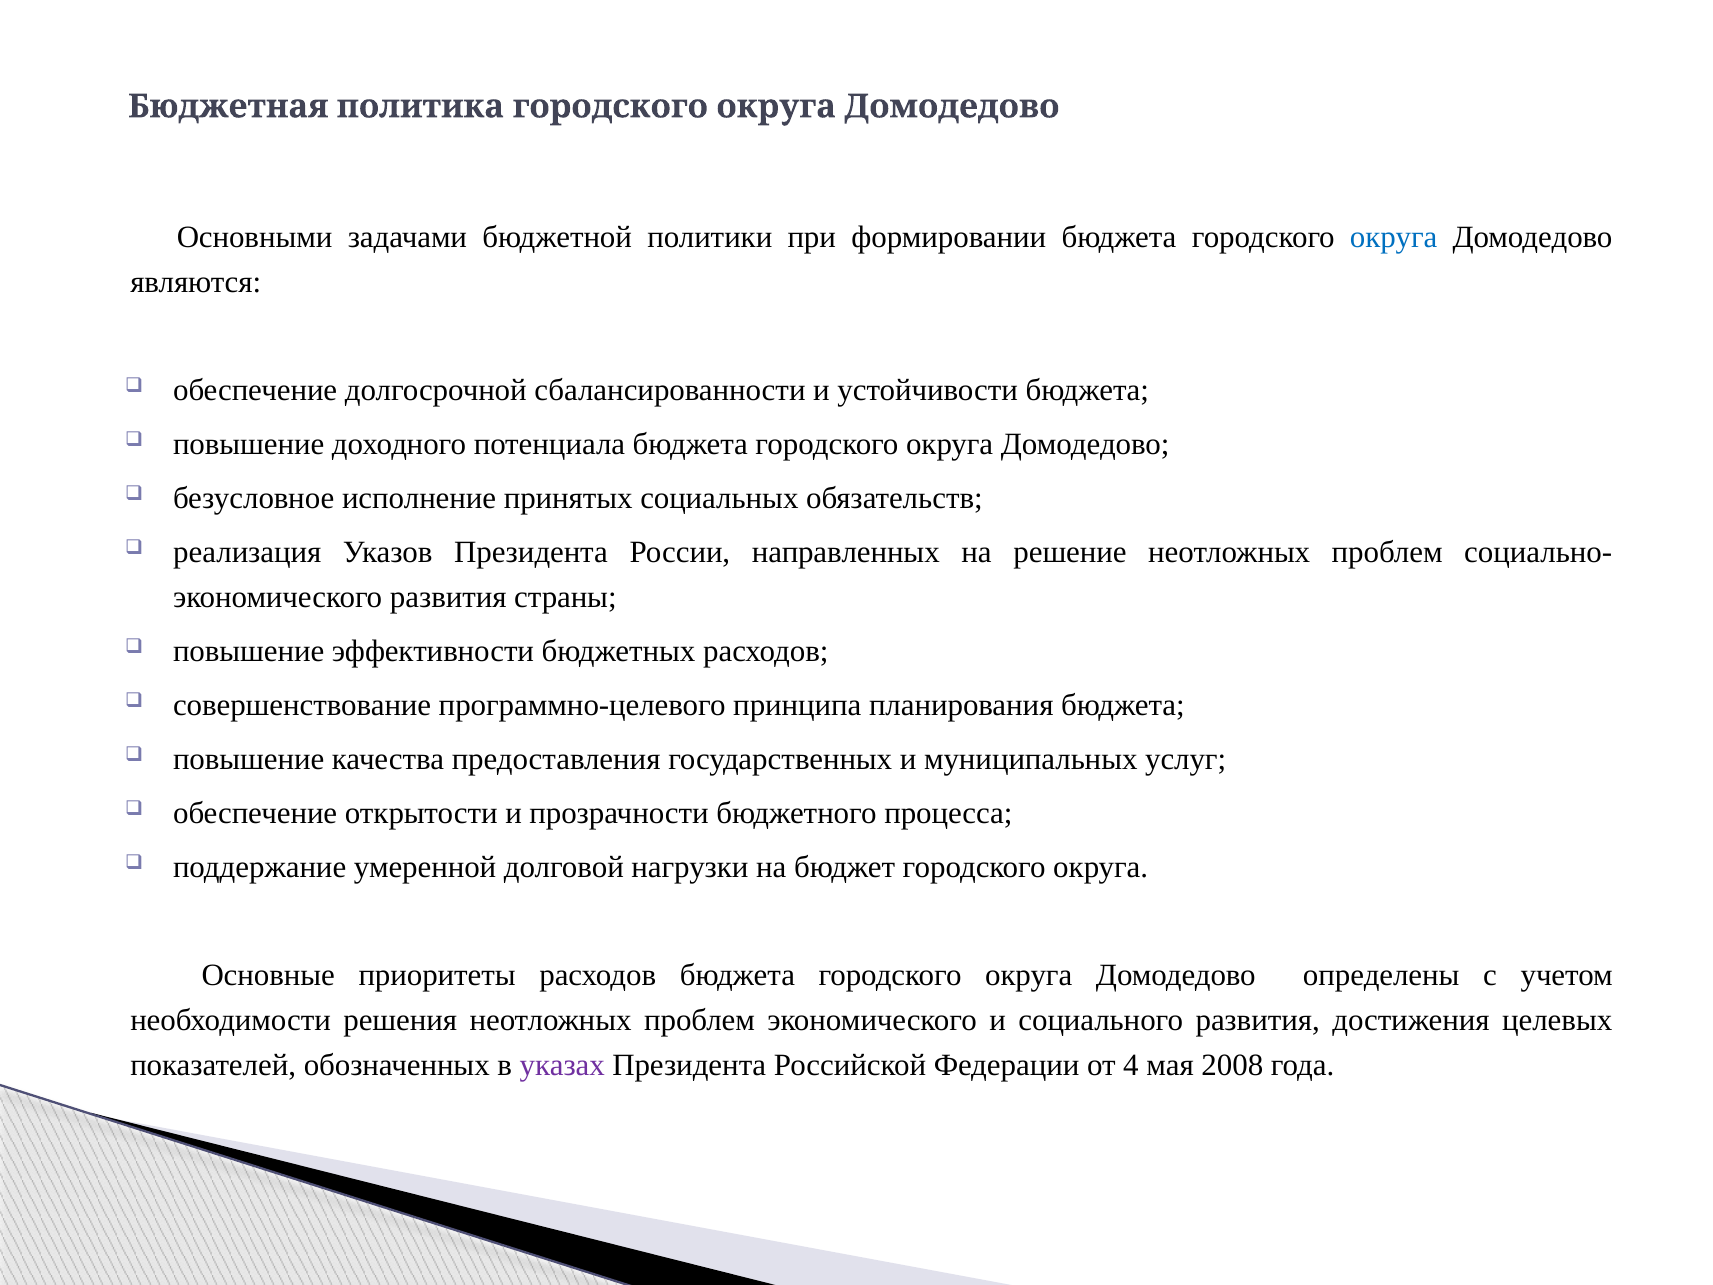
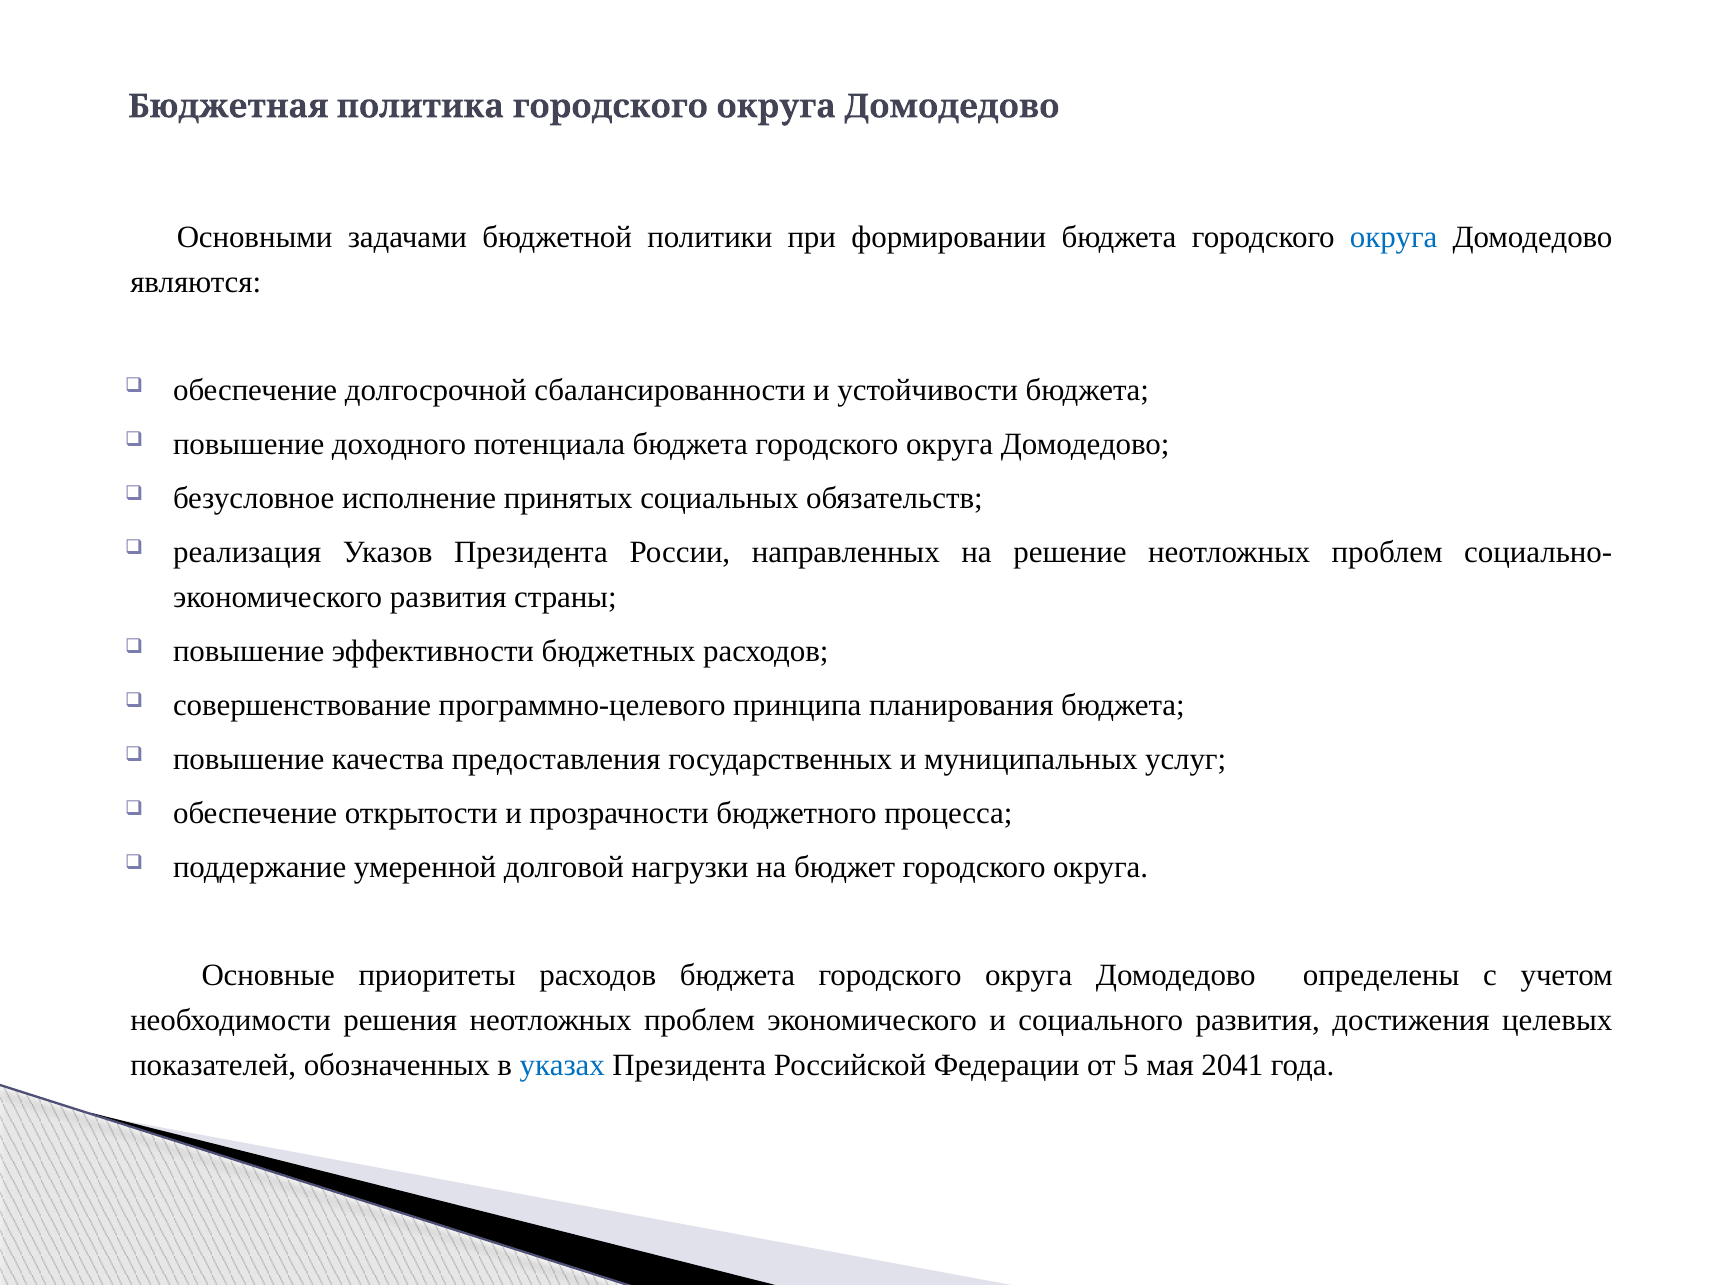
указах colour: purple -> blue
4: 4 -> 5
2008: 2008 -> 2041
